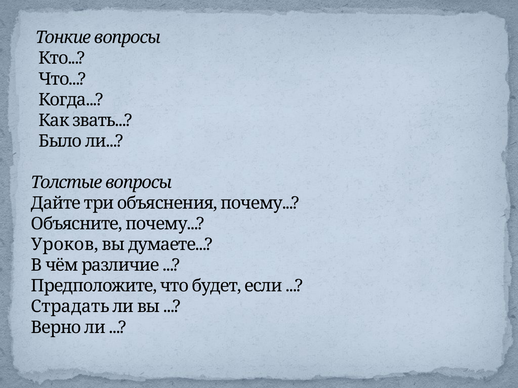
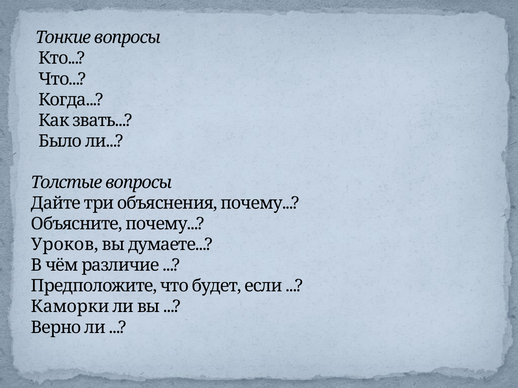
Страдать: Страдать -> Каморки
